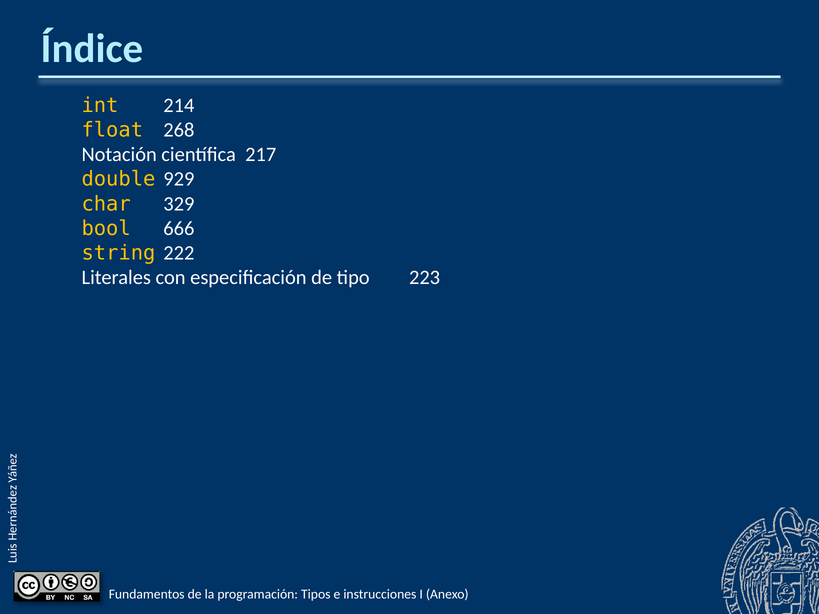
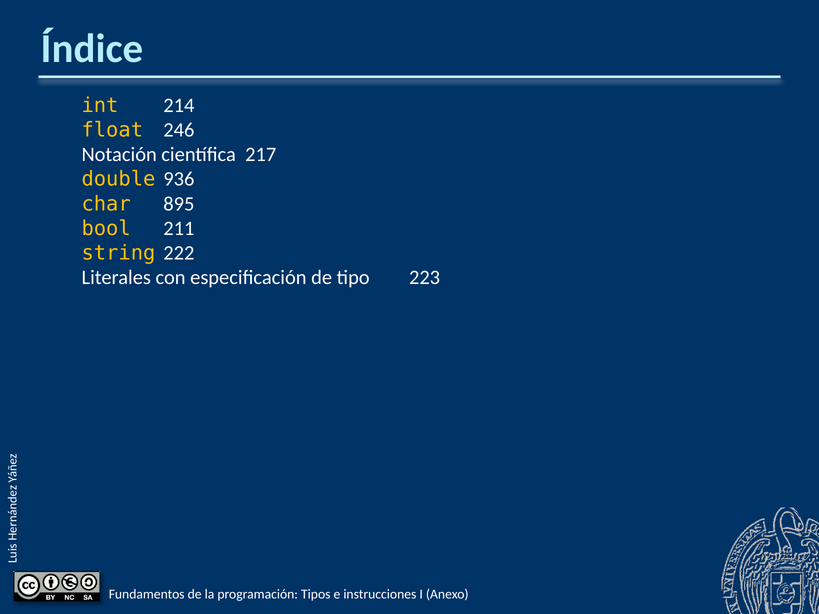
268: 268 -> 246
929: 929 -> 936
329: 329 -> 895
666: 666 -> 211
